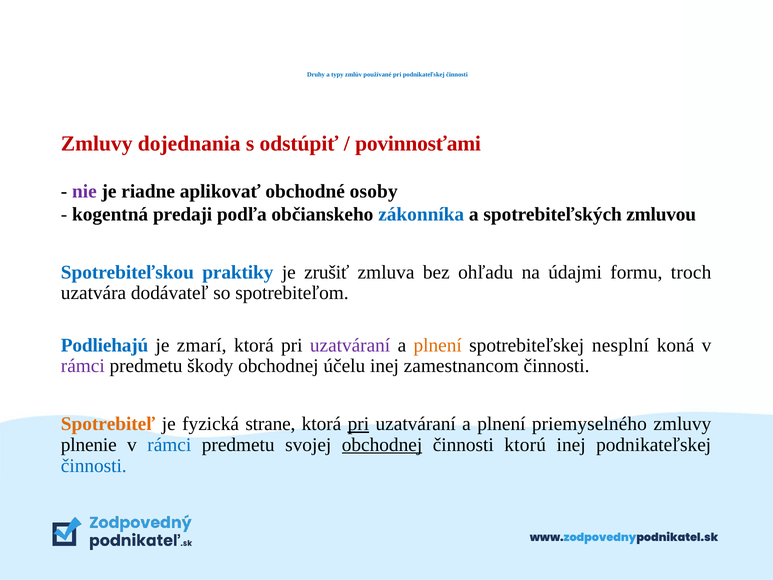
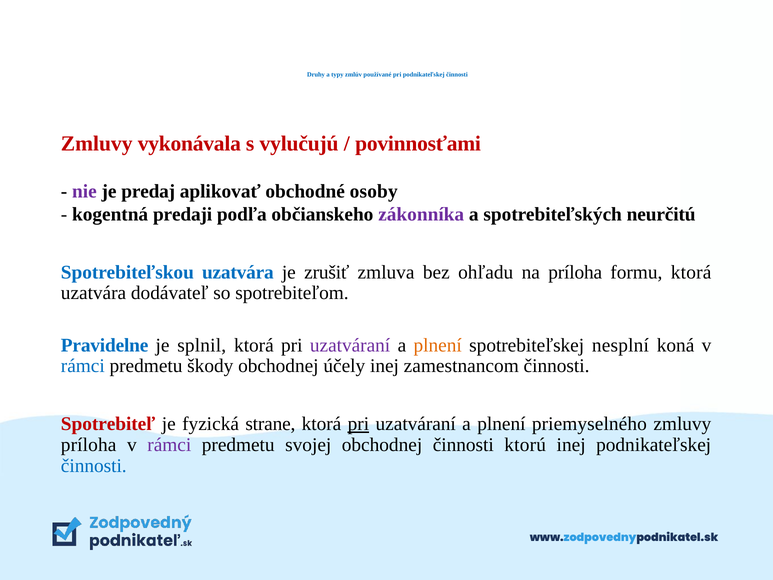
dojednania: dojednania -> vykonávala
odstúpiť: odstúpiť -> vylučujú
riadne: riadne -> predaj
zákonníka colour: blue -> purple
zmluvou: zmluvou -> neurčitú
Spotrebiteľskou praktiky: praktiky -> uzatvára
na údajmi: údajmi -> príloha
formu troch: troch -> ktorá
Podliehajú: Podliehajú -> Pravidelne
zmarí: zmarí -> splnil
rámci at (83, 366) colour: purple -> blue
účelu: účelu -> účely
Spotrebiteľ colour: orange -> red
plnenie at (89, 445): plnenie -> príloha
rámci at (169, 445) colour: blue -> purple
obchodnej at (382, 445) underline: present -> none
